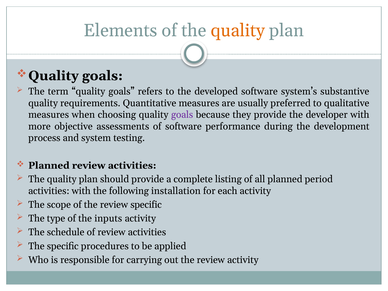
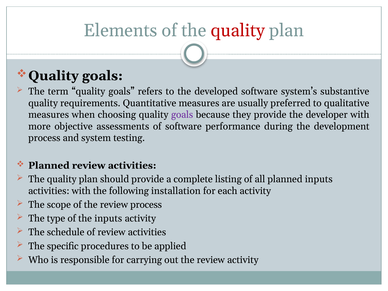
quality at (238, 31) colour: orange -> red
planned period: period -> inputs
review specific: specific -> process
